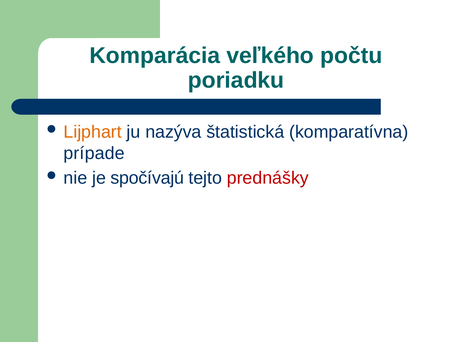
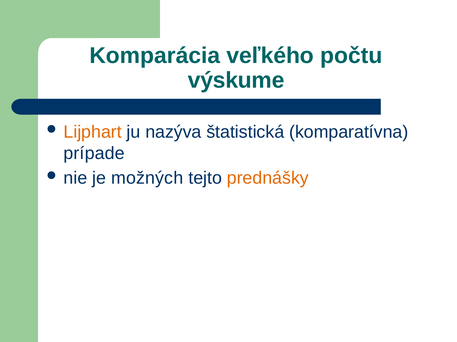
poriadku: poriadku -> výskume
spočívajú: spočívajú -> možných
prednášky colour: red -> orange
